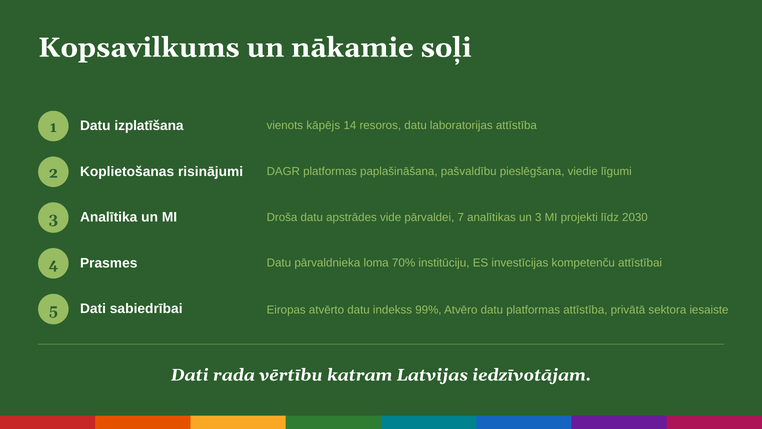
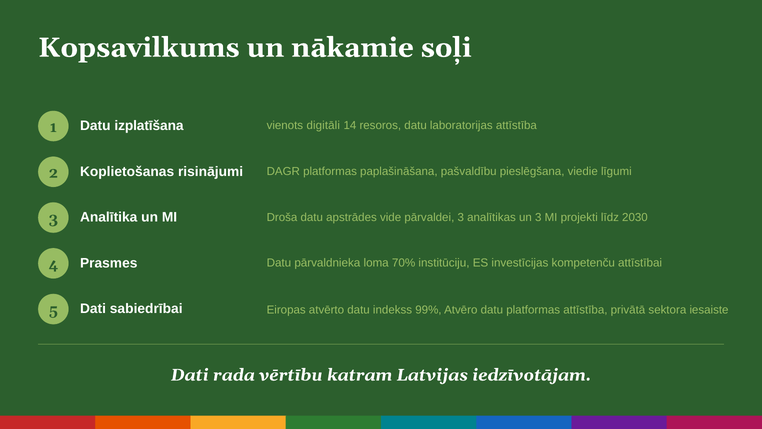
kāpējs: kāpējs -> digitāli
pārvaldei 7: 7 -> 3
